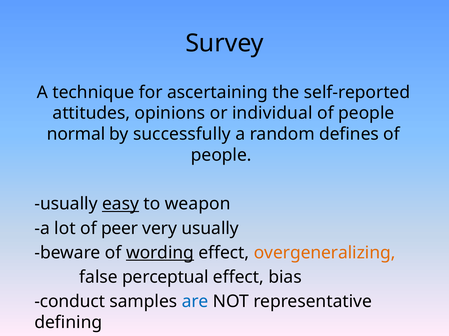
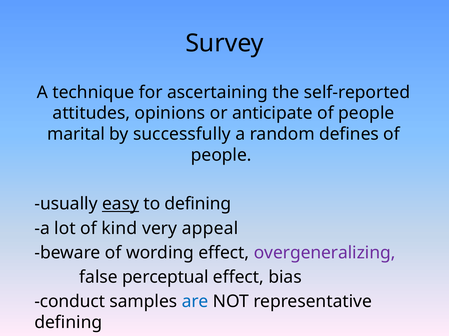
individual: individual -> anticipate
normal: normal -> marital
to weapon: weapon -> defining
peer: peer -> kind
very usually: usually -> appeal
wording underline: present -> none
overgeneralizing colour: orange -> purple
